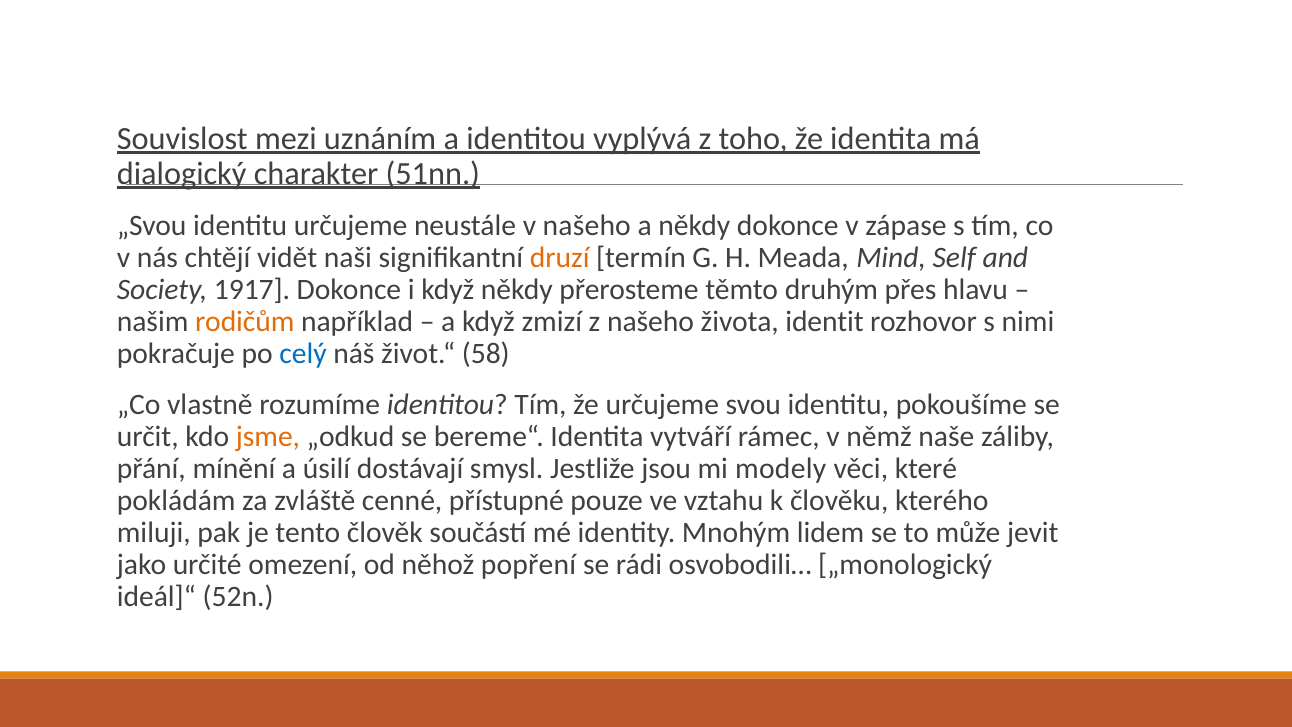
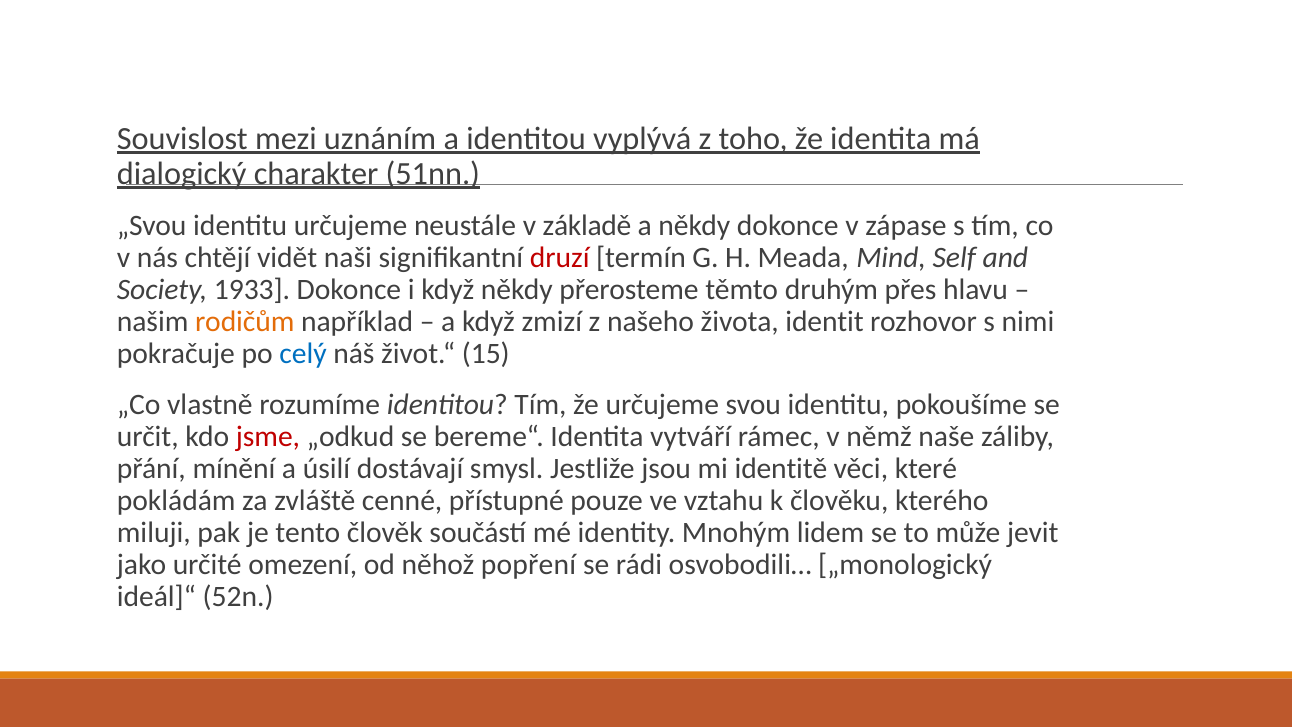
v našeho: našeho -> základě
druzí colour: orange -> red
1917: 1917 -> 1933
58: 58 -> 15
jsme colour: orange -> red
modely: modely -> identitě
